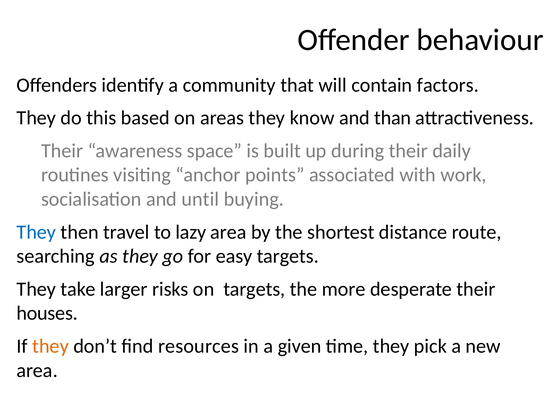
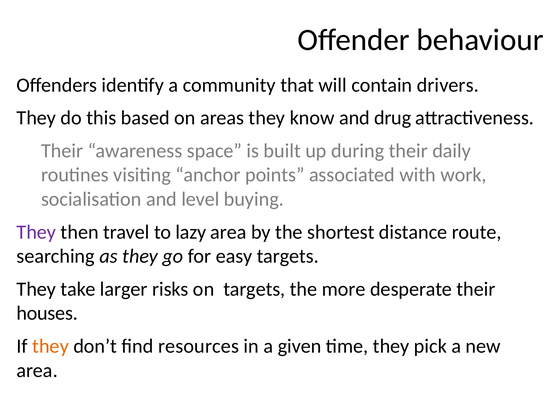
factors: factors -> drivers
than: than -> drug
until: until -> level
They at (36, 232) colour: blue -> purple
